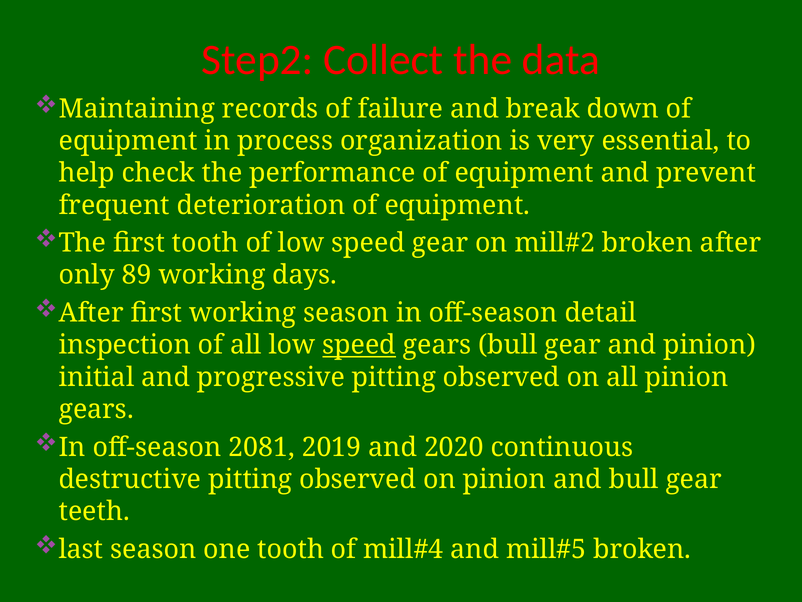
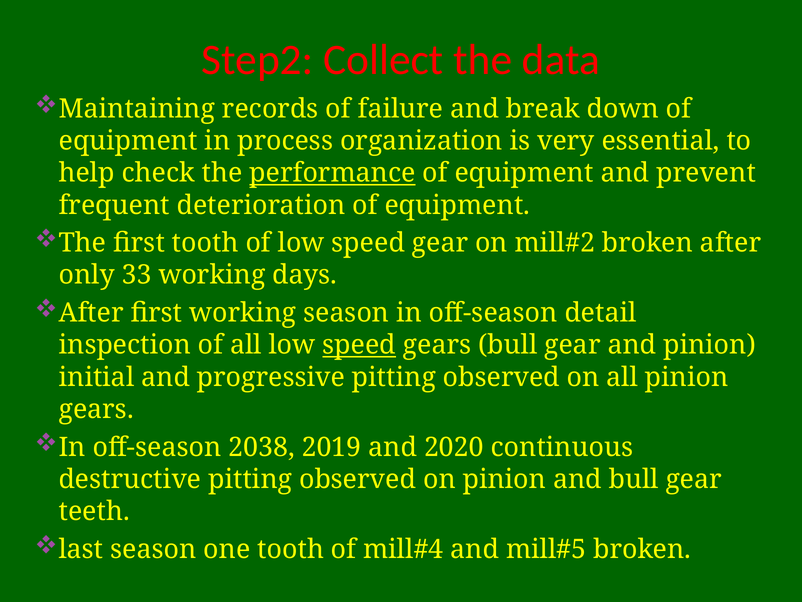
performance underline: none -> present
89: 89 -> 33
2081: 2081 -> 2038
